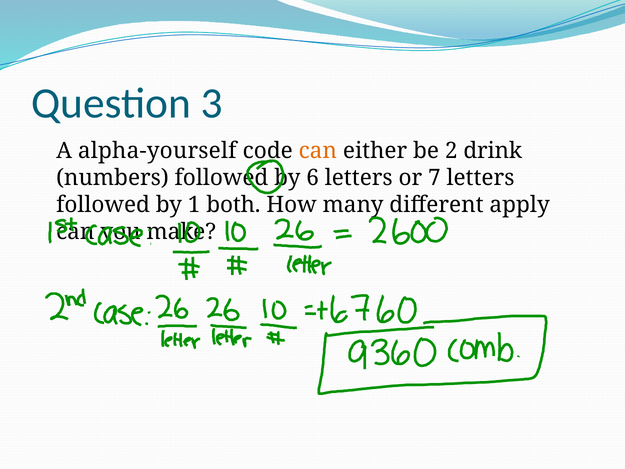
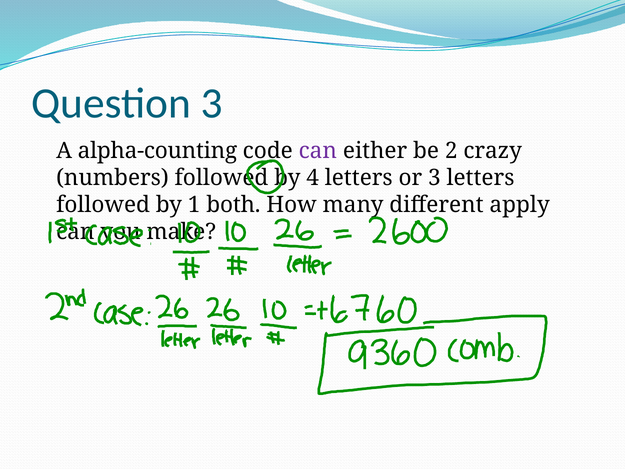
alpha-yourself: alpha-yourself -> alpha-counting
can at (318, 151) colour: orange -> purple
drink: drink -> crazy
6: 6 -> 4
or 7: 7 -> 3
